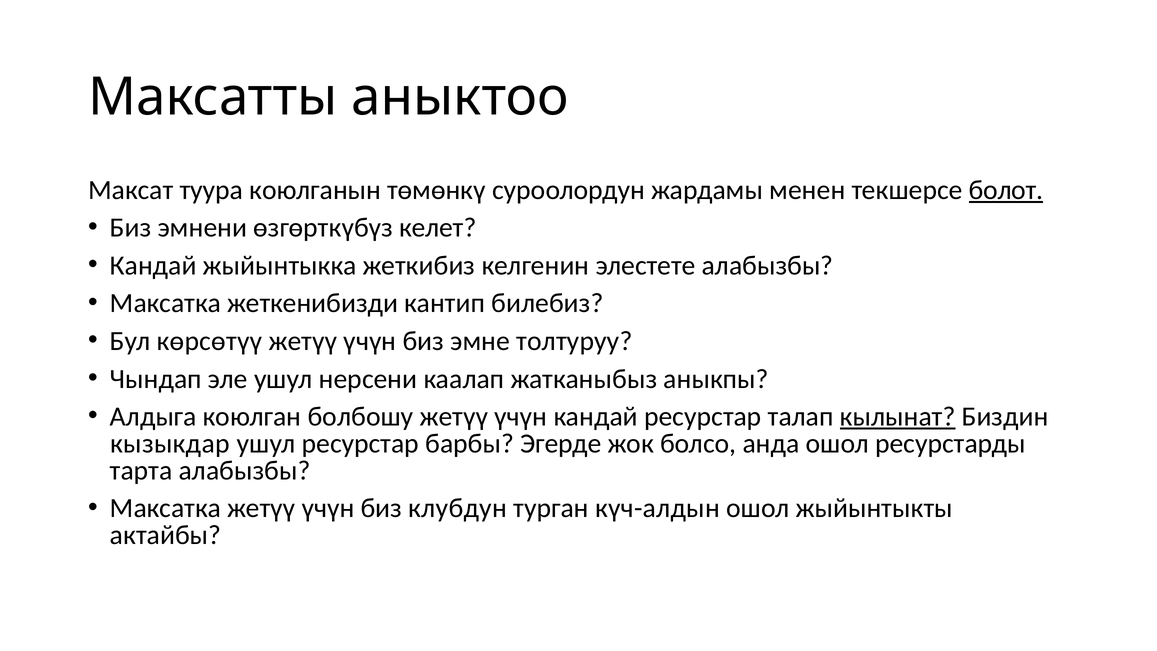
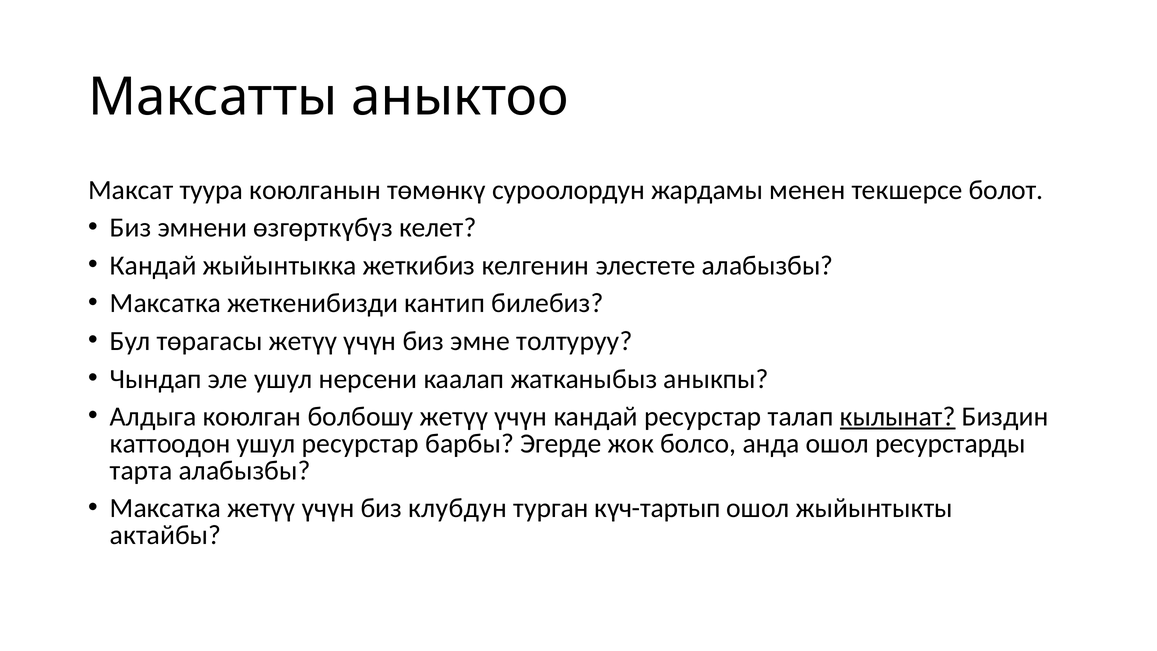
болот underline: present -> none
көрсөтүү: көрсөтүү -> төрагасы
кызыкдар: кызыкдар -> каттоодон
күч-алдын: күч-алдын -> күч-тартып
